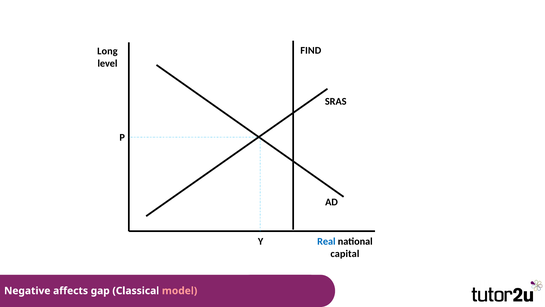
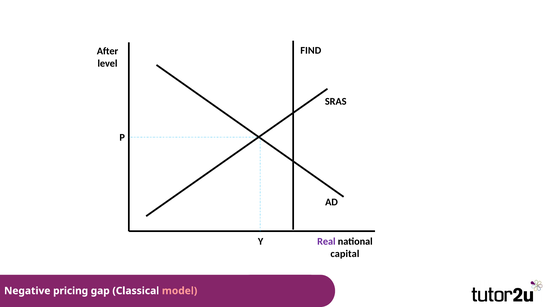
Long: Long -> After
Real colour: blue -> purple
affects: affects -> pricing
